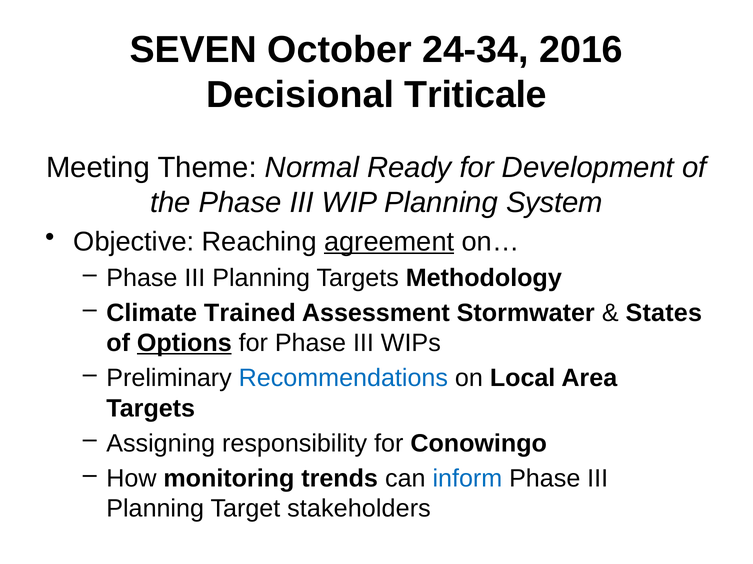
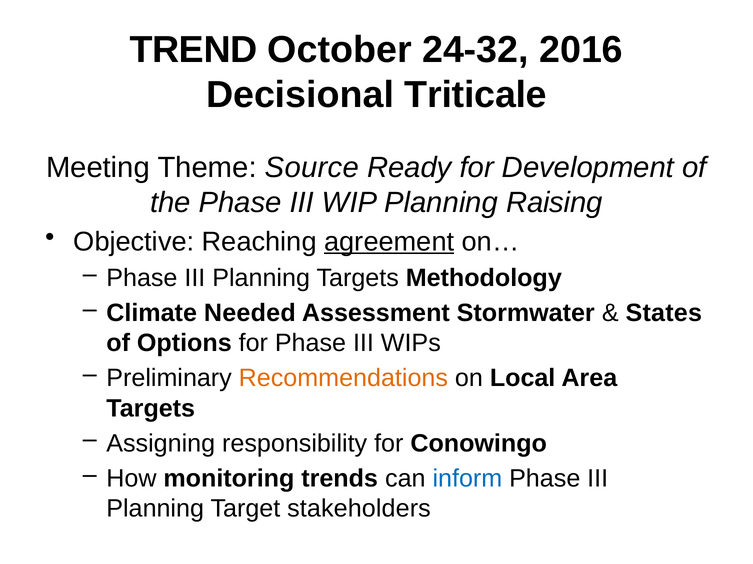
SEVEN: SEVEN -> TREND
24-34: 24-34 -> 24-32
Normal: Normal -> Source
System: System -> Raising
Trained: Trained -> Needed
Options underline: present -> none
Recommendations colour: blue -> orange
